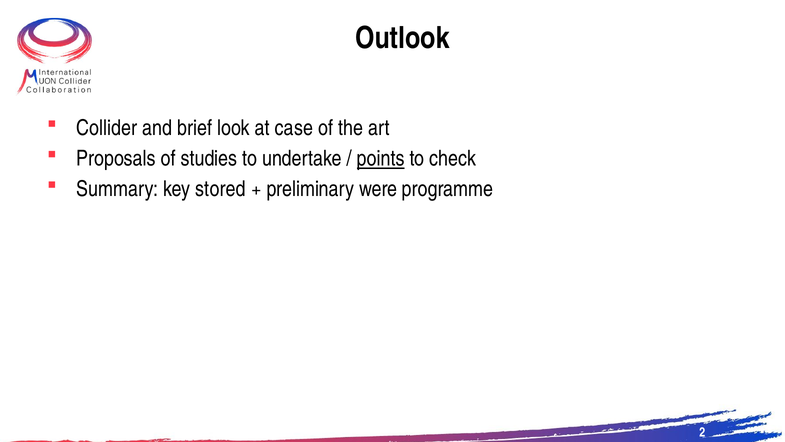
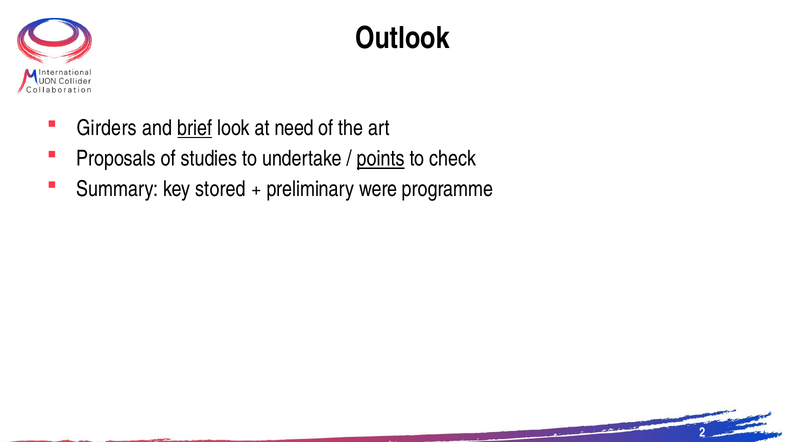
Collider: Collider -> Girders
brief underline: none -> present
case: case -> need
